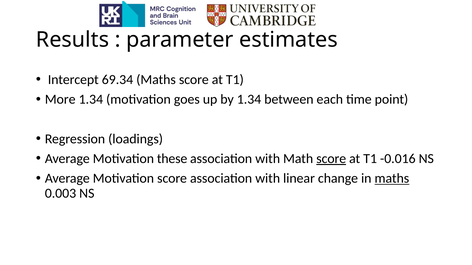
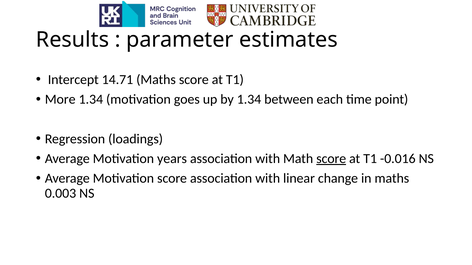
69.34: 69.34 -> 14.71
these: these -> years
maths at (392, 179) underline: present -> none
